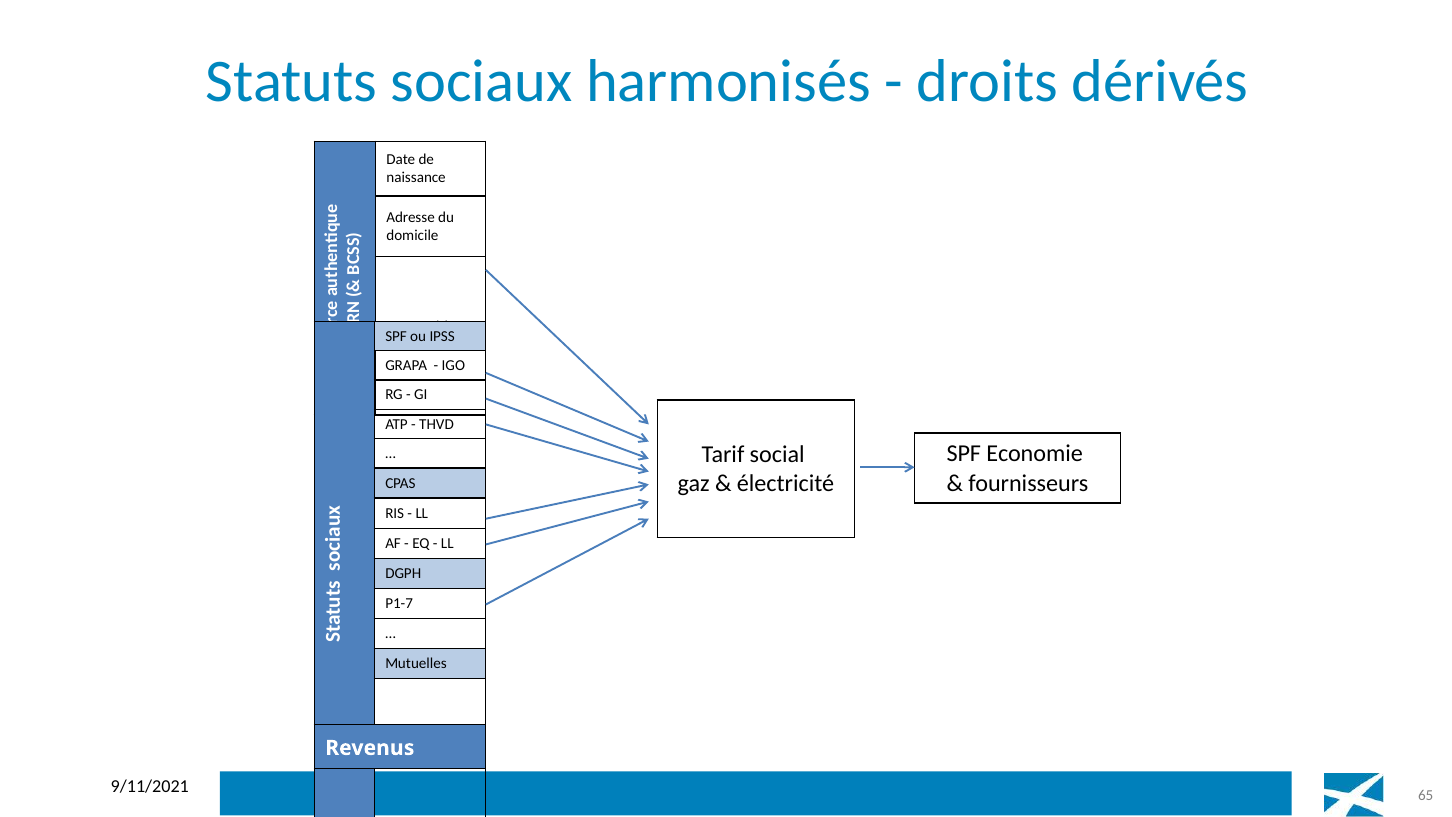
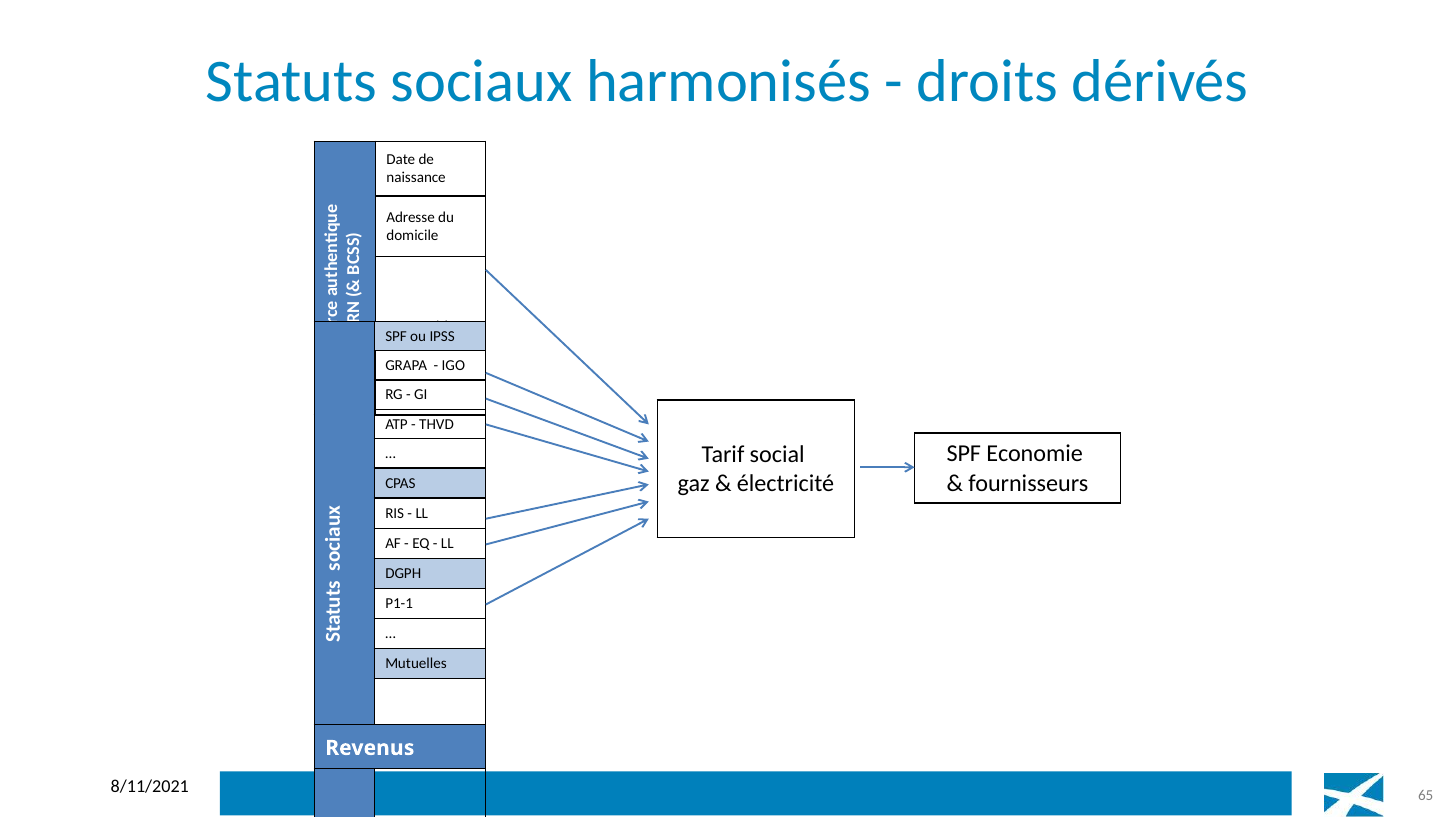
P1-7: P1-7 -> P1-1
9/11/2021: 9/11/2021 -> 8/11/2021
